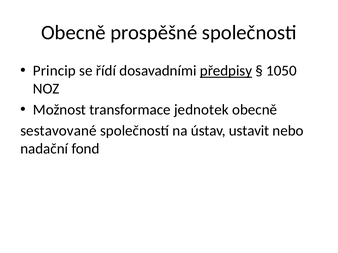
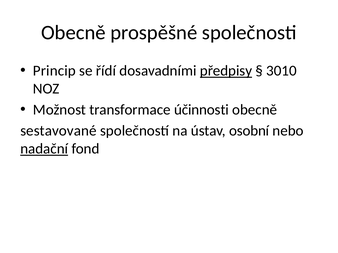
1050: 1050 -> 3010
jednotek: jednotek -> účinnosti
ustavit: ustavit -> osobní
nadační underline: none -> present
